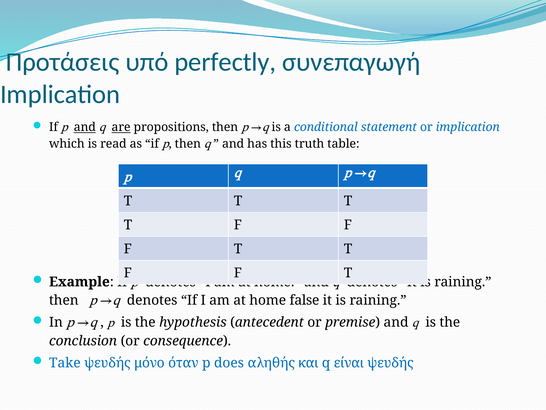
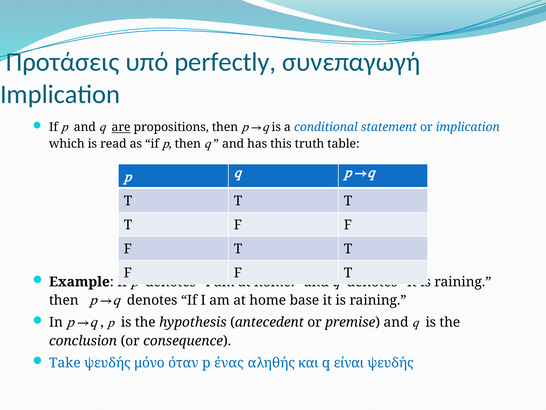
and at (85, 127) underline: present -> none
false: false -> base
does: does -> ένας
